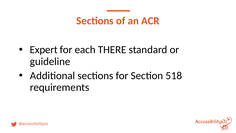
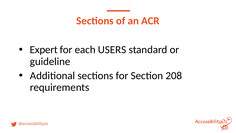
THERE: THERE -> USERS
518: 518 -> 208
